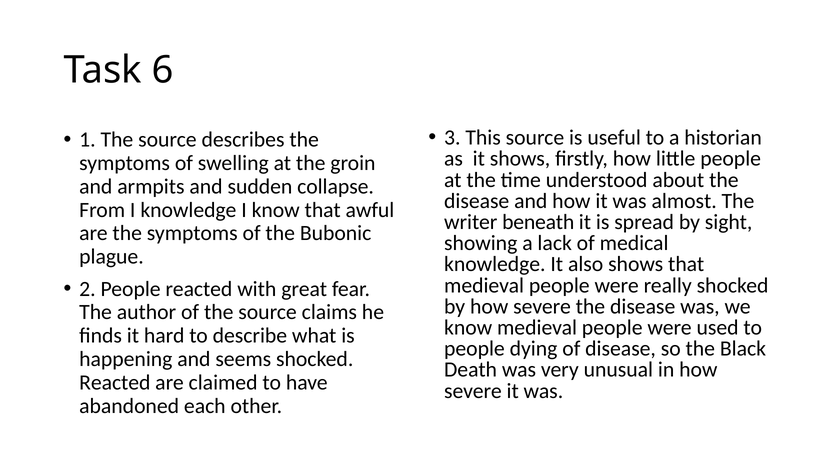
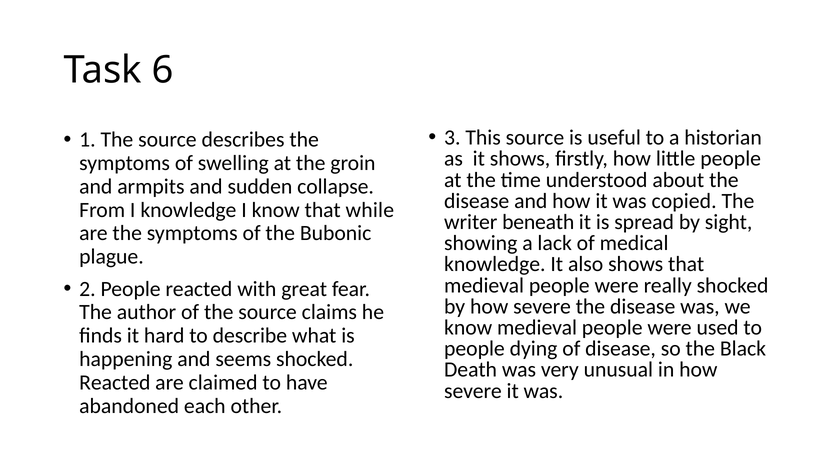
almost: almost -> copied
awful: awful -> while
